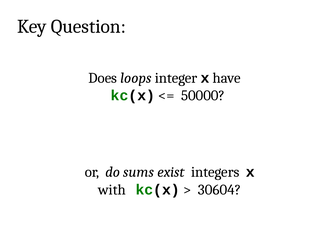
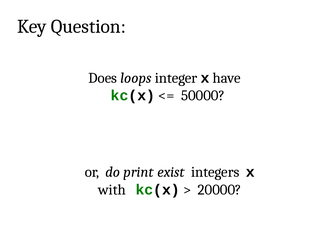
sums: sums -> print
30604: 30604 -> 20000
